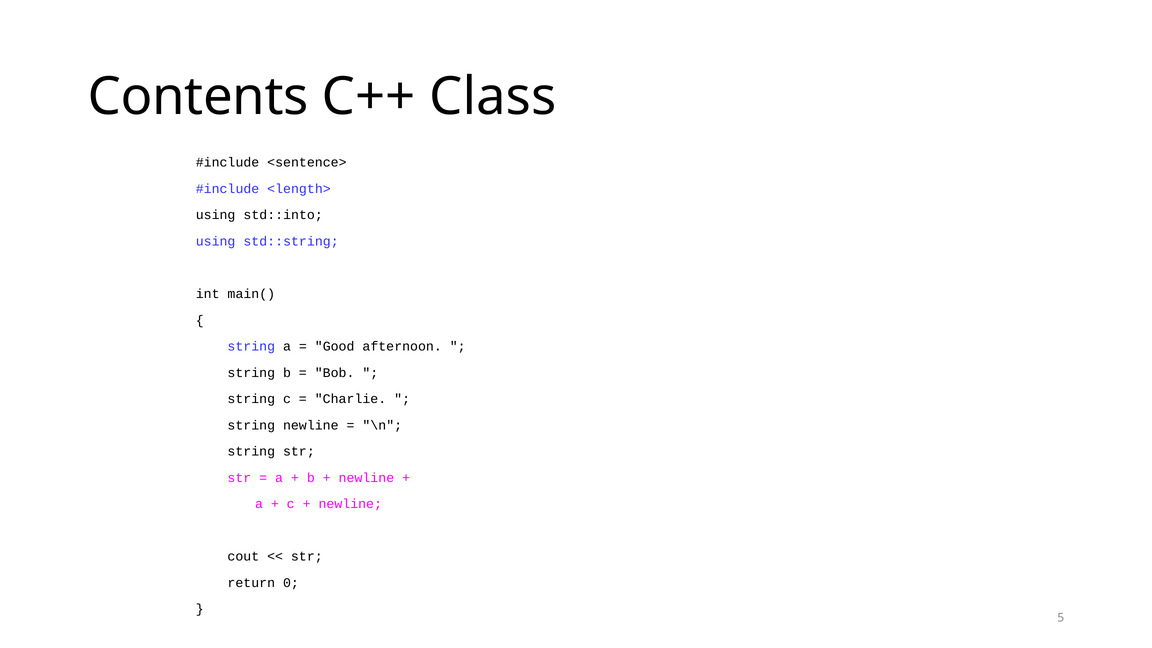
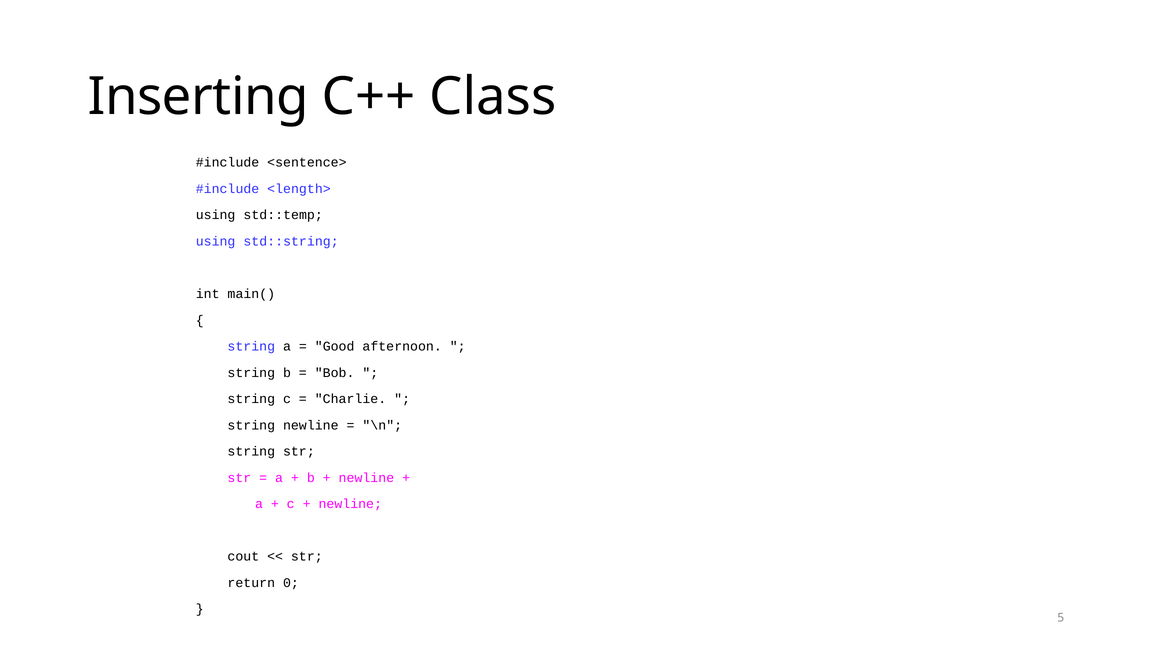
Contents: Contents -> Inserting
std::into: std::into -> std::temp
